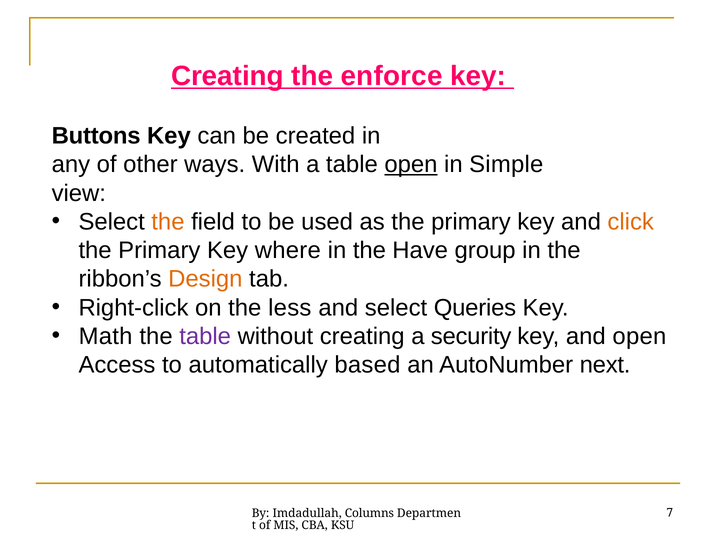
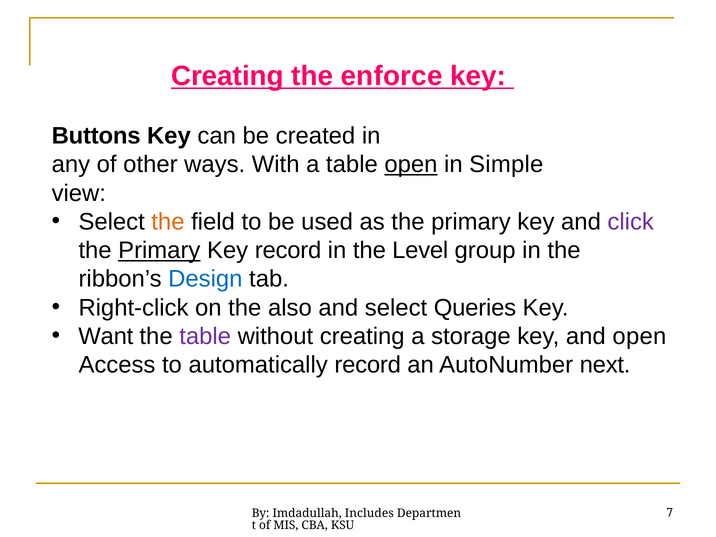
click colour: orange -> purple
Primary at (159, 250) underline: none -> present
Key where: where -> record
Have: Have -> Level
Design colour: orange -> blue
less: less -> also
Math: Math -> Want
security: security -> storage
automatically based: based -> record
Columns: Columns -> Includes
